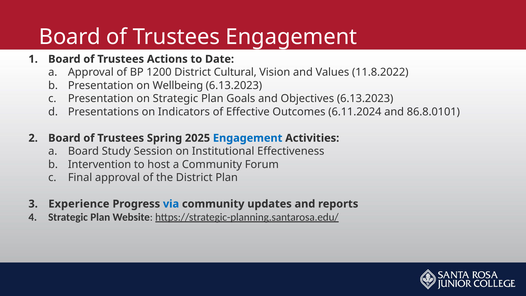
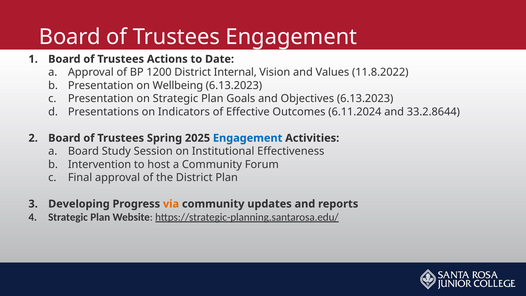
Cultural: Cultural -> Internal
86.8.0101: 86.8.0101 -> 33.2.8644
Experience: Experience -> Developing
via colour: blue -> orange
